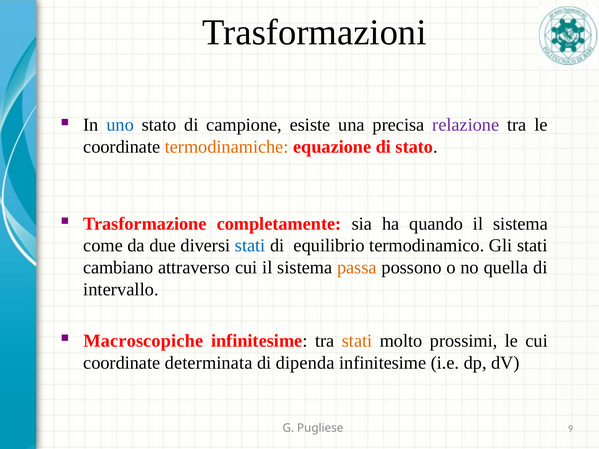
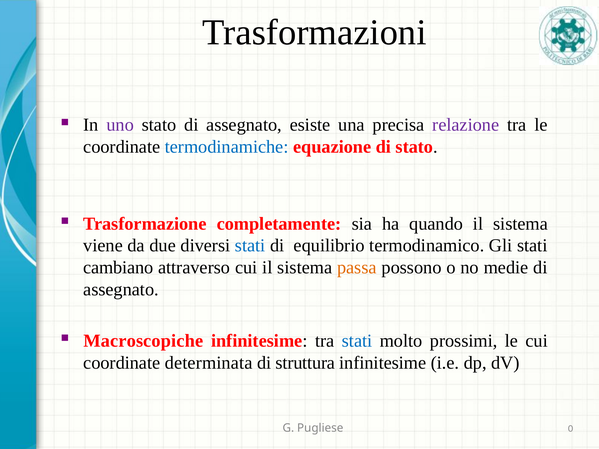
uno colour: blue -> purple
stato di campione: campione -> assegnato
termodinamiche colour: orange -> blue
come: come -> viene
quella: quella -> medie
intervallo at (121, 290): intervallo -> assegnato
stati at (357, 341) colour: orange -> blue
dipenda: dipenda -> struttura
9: 9 -> 0
